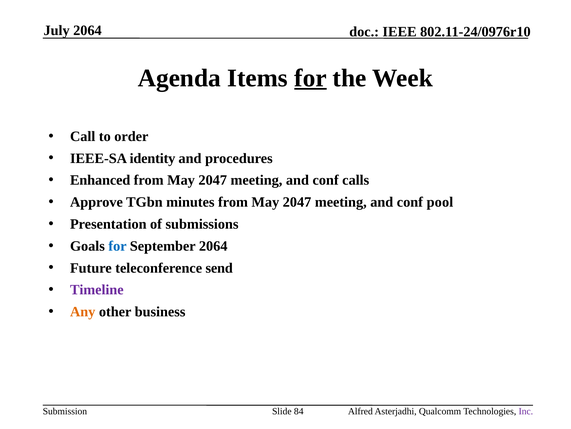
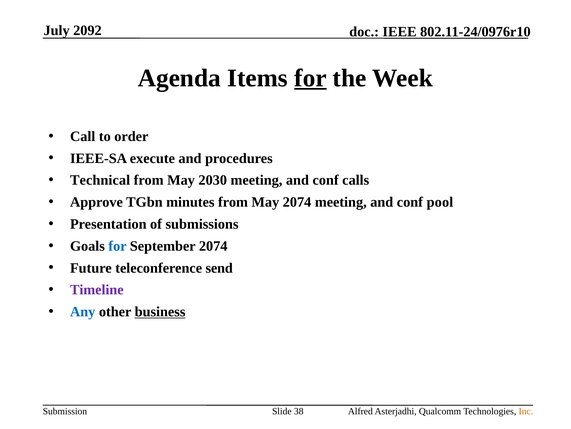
July 2064: 2064 -> 2092
identity: identity -> execute
Enhanced: Enhanced -> Technical
2047 at (213, 180): 2047 -> 2030
minutes from May 2047: 2047 -> 2074
September 2064: 2064 -> 2074
Any colour: orange -> blue
business underline: none -> present
84: 84 -> 38
Inc colour: purple -> orange
